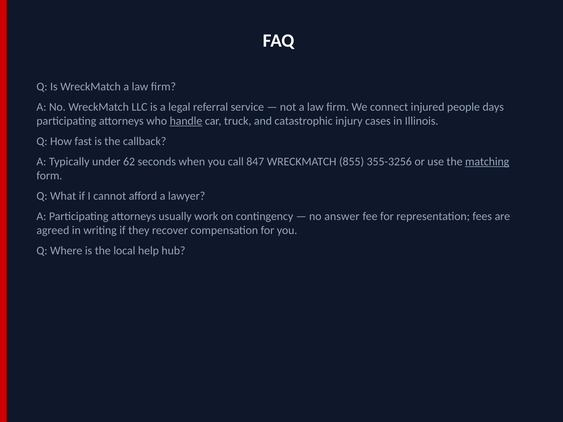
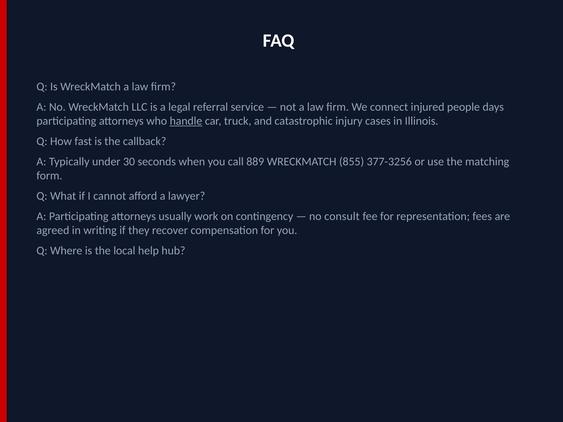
62: 62 -> 30
847: 847 -> 889
355-3256: 355-3256 -> 377-3256
matching underline: present -> none
answer: answer -> consult
